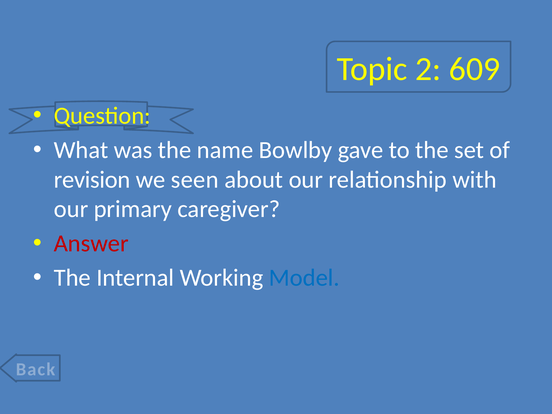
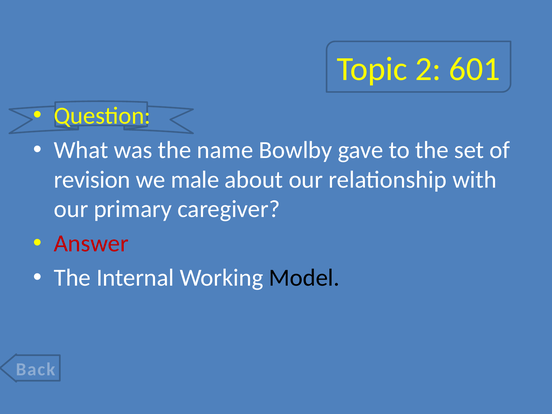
609: 609 -> 601
seen: seen -> male
Model colour: blue -> black
